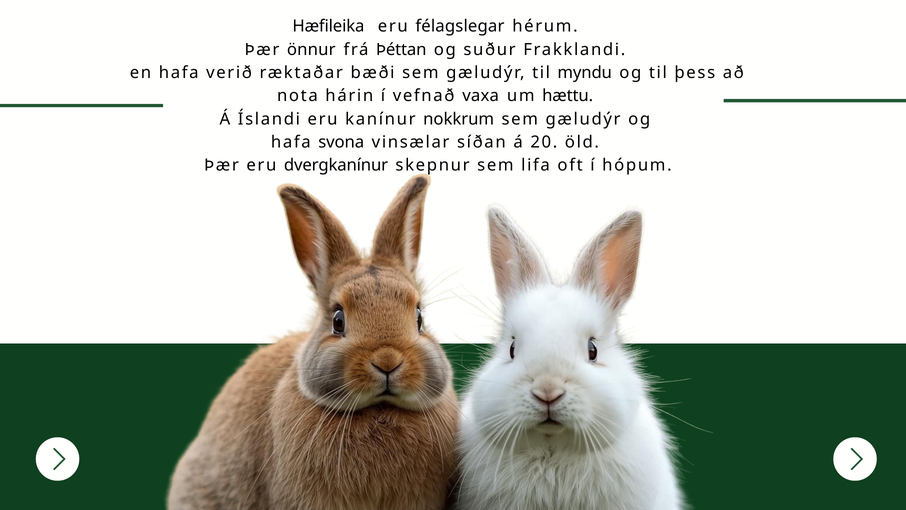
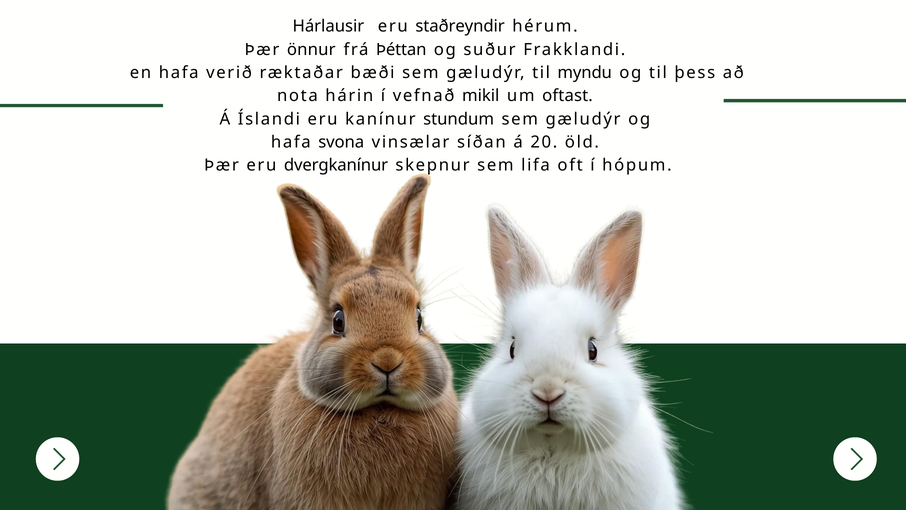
Hæfileika: Hæfileika -> Hárlausir
félagslegar: félagslegar -> staðreyndir
vaxa: vaxa -> mikil
hættu: hættu -> oftast
nokkrum: nokkrum -> stundum
